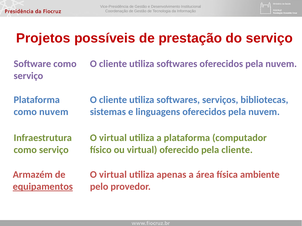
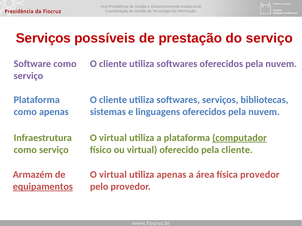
Projetos at (43, 38): Projetos -> Serviços
como nuvem: nuvem -> apenas
computador underline: none -> present
física ambiente: ambiente -> provedor
